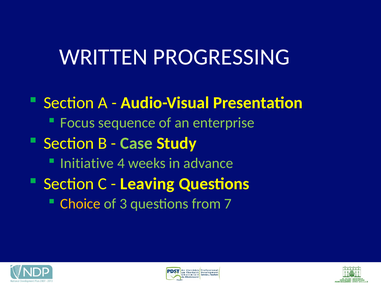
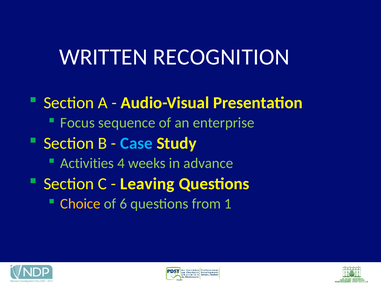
PROGRESSING: PROGRESSING -> RECOGNITION
Case colour: light green -> light blue
Initiative: Initiative -> Activities
3: 3 -> 6
7: 7 -> 1
